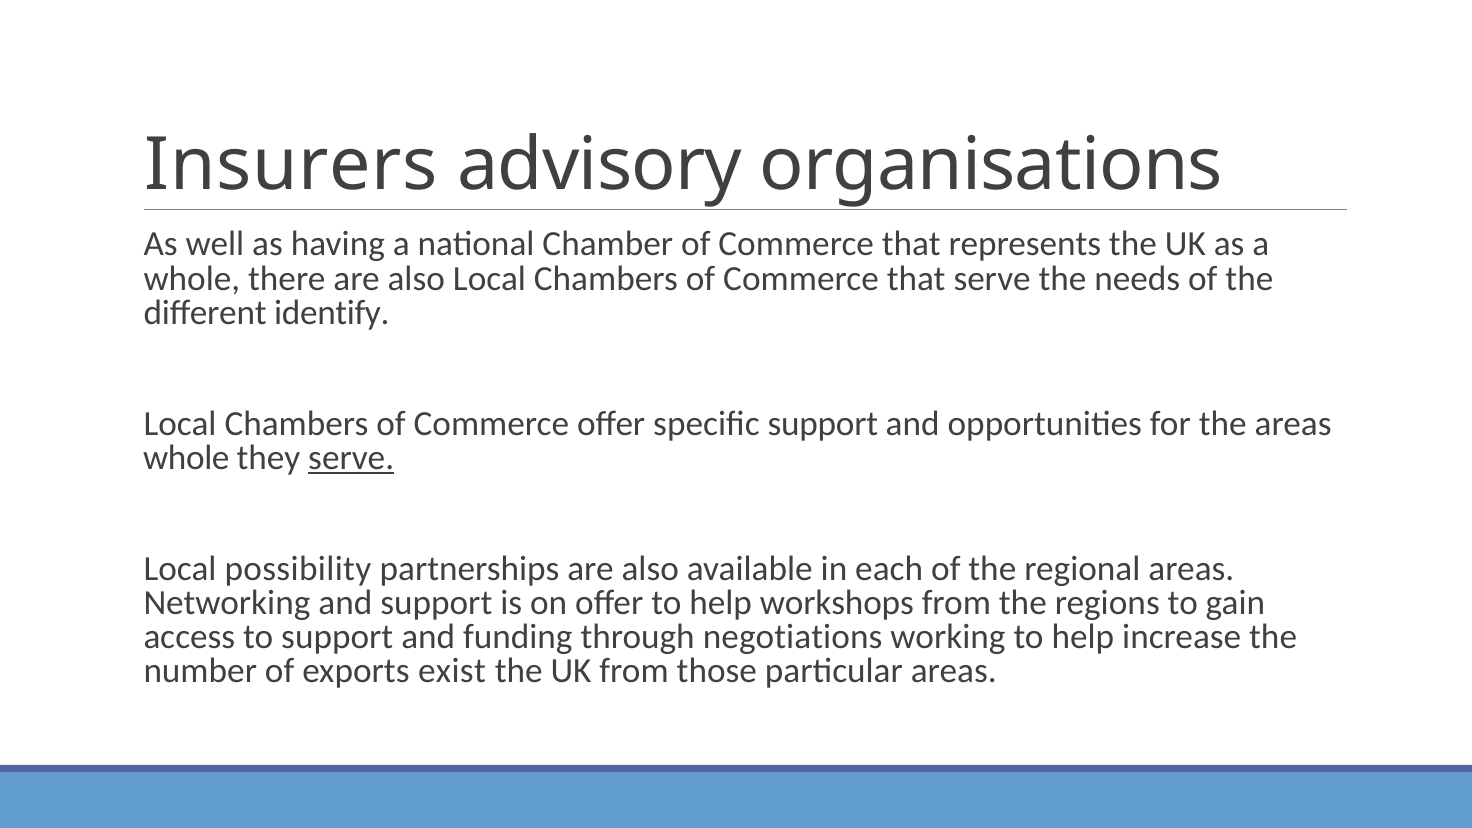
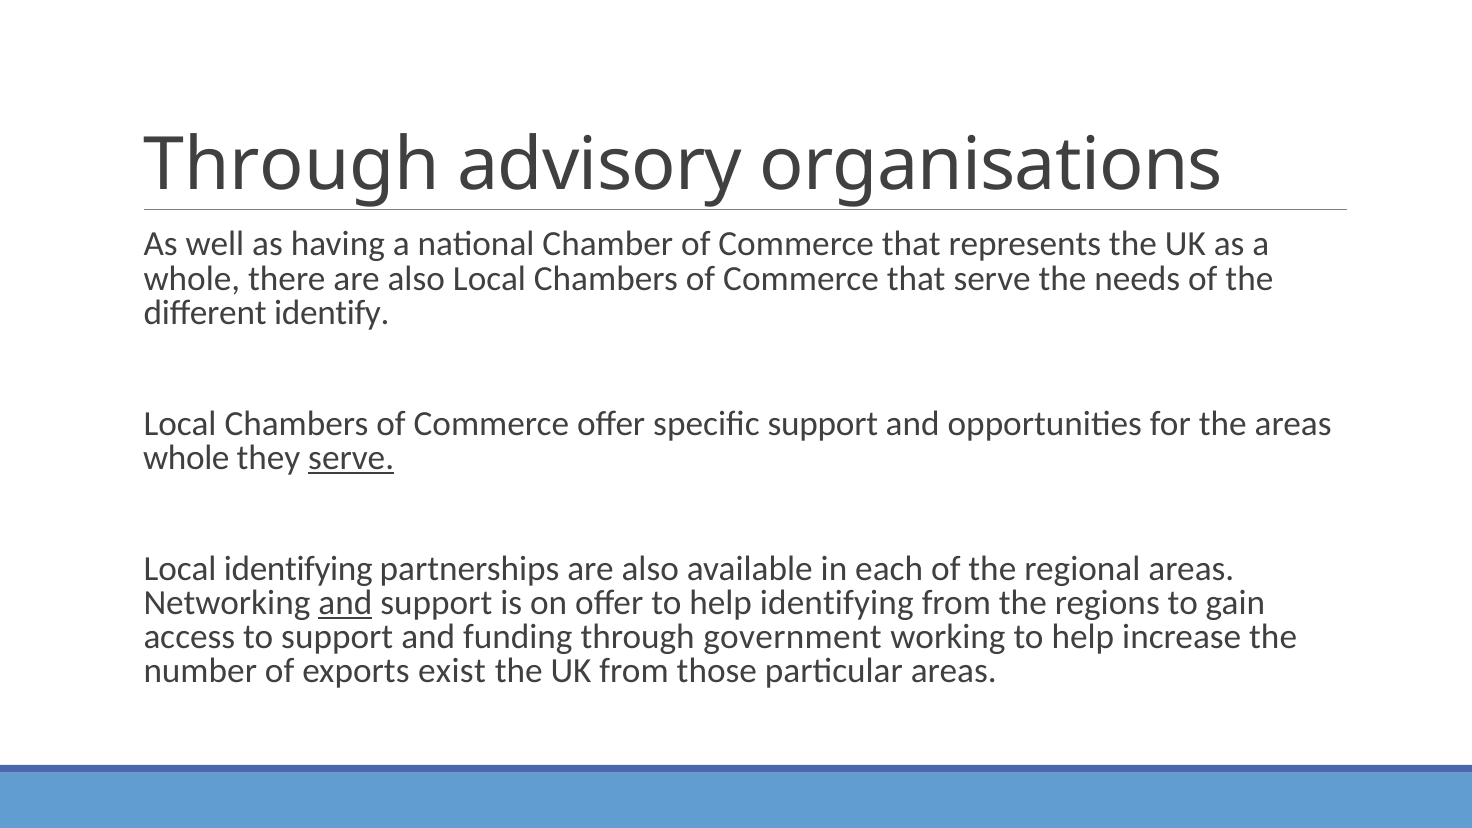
Insurers at (291, 165): Insurers -> Through
Local possibility: possibility -> identifying
and at (345, 603) underline: none -> present
help workshops: workshops -> identifying
negotiations: negotiations -> government
